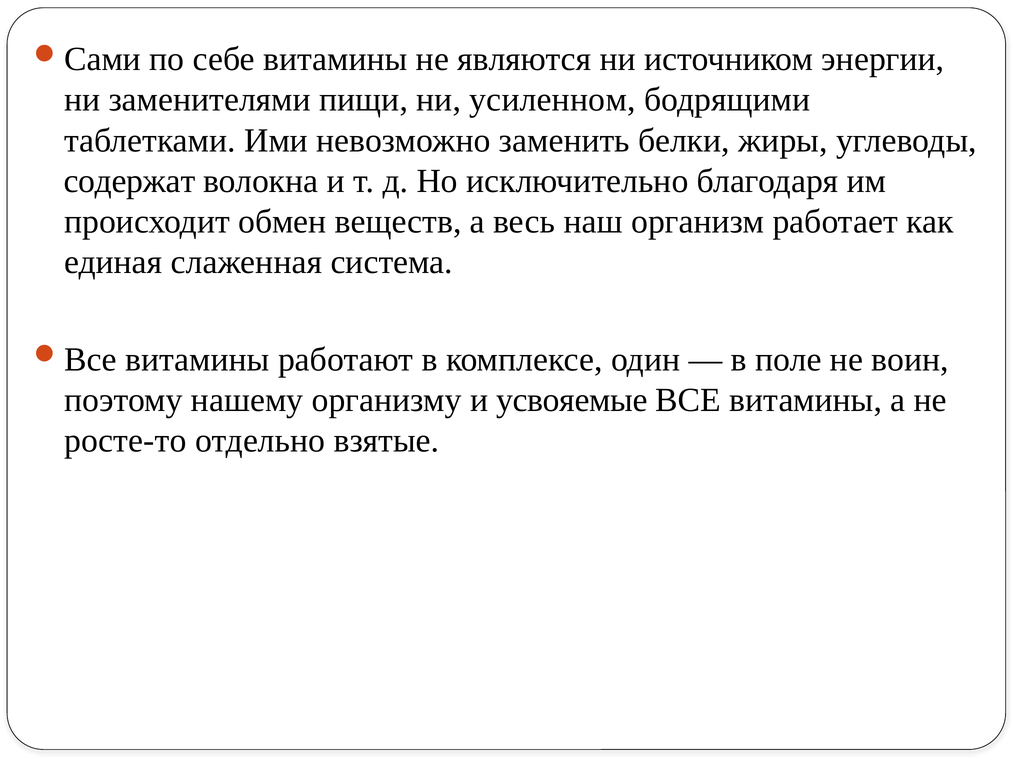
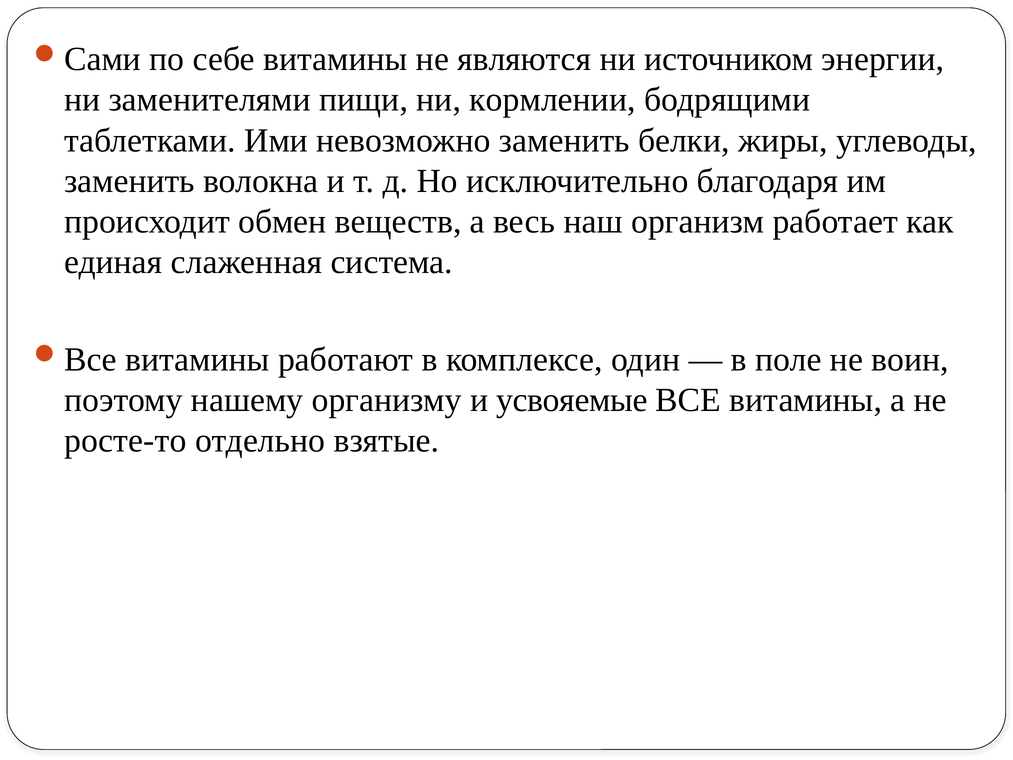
усиленном: усиленном -> кормлении
содержат at (130, 181): содержат -> заменить
